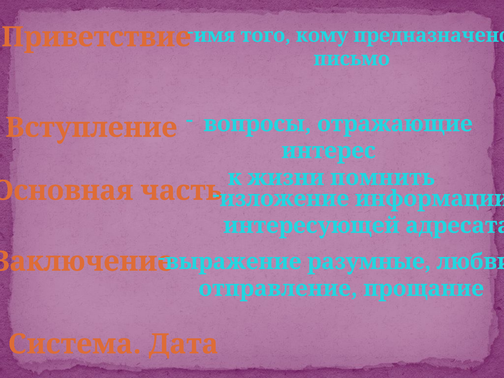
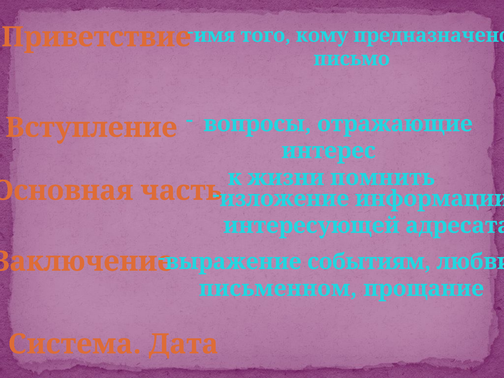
разумные: разумные -> событиям
отправление: отправление -> письменном
